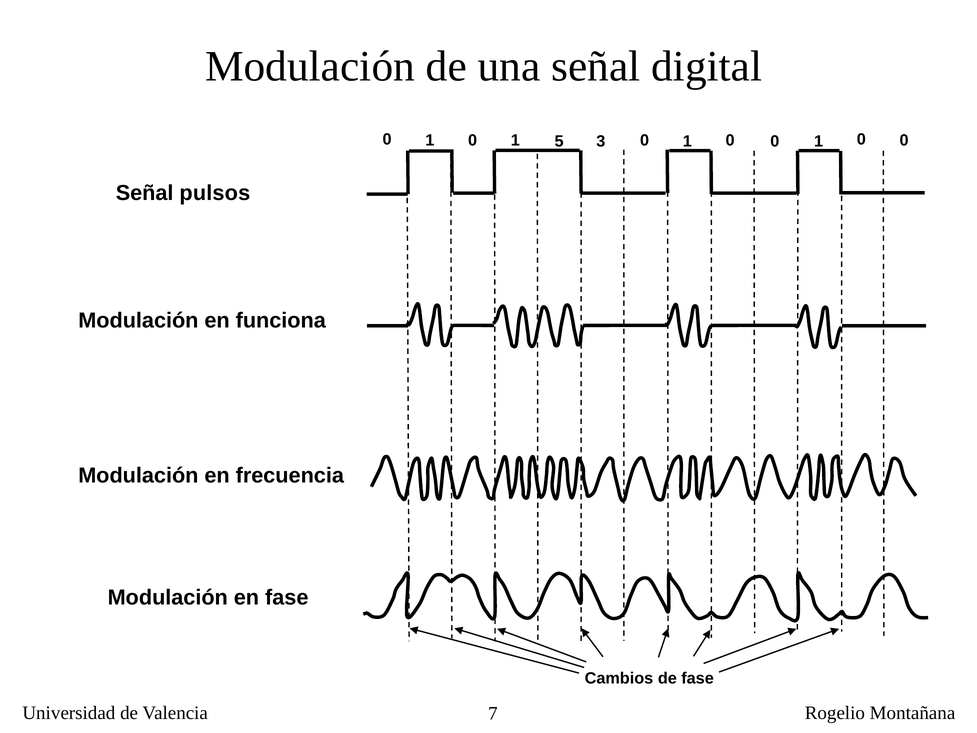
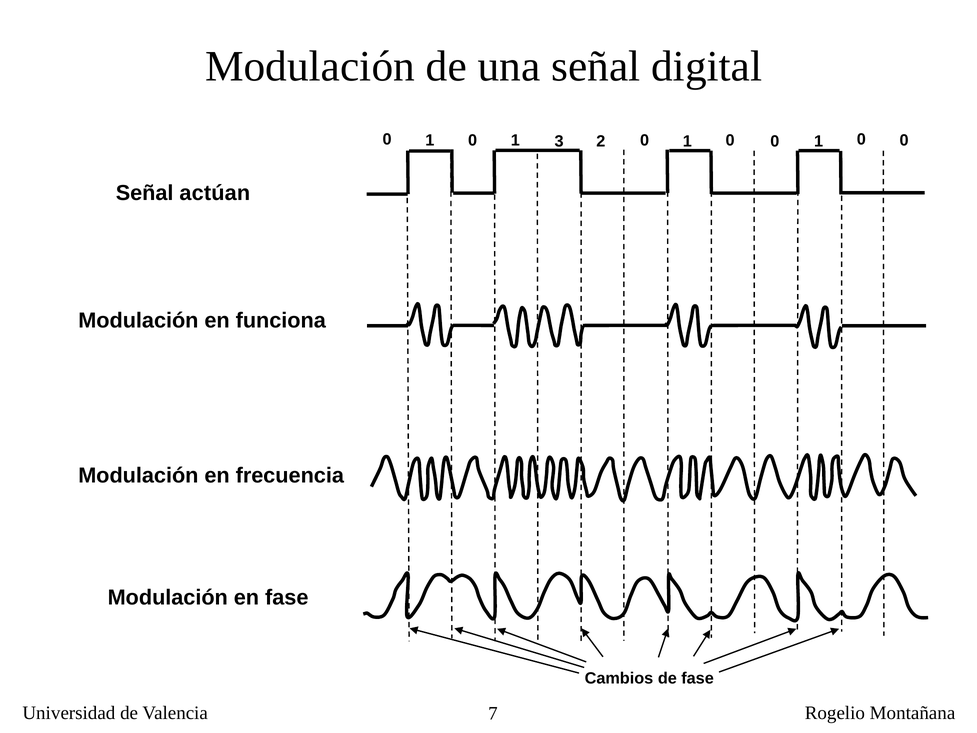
3: 3 -> 2
5: 5 -> 3
pulsos: pulsos -> actúan
